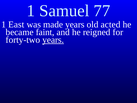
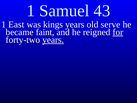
77: 77 -> 43
made: made -> kings
acted: acted -> serve
for underline: none -> present
